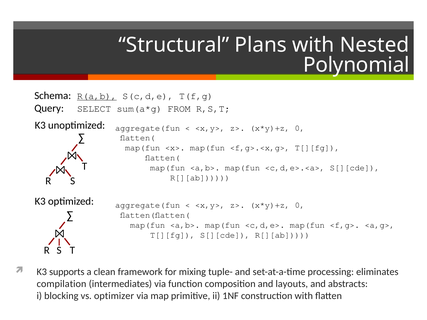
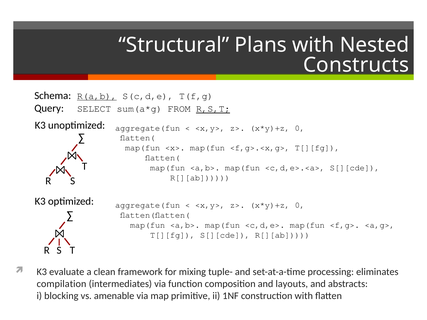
Polynomial: Polynomial -> Constructs
R,S,T underline: none -> present
supports: supports -> evaluate
optimizer: optimizer -> amenable
